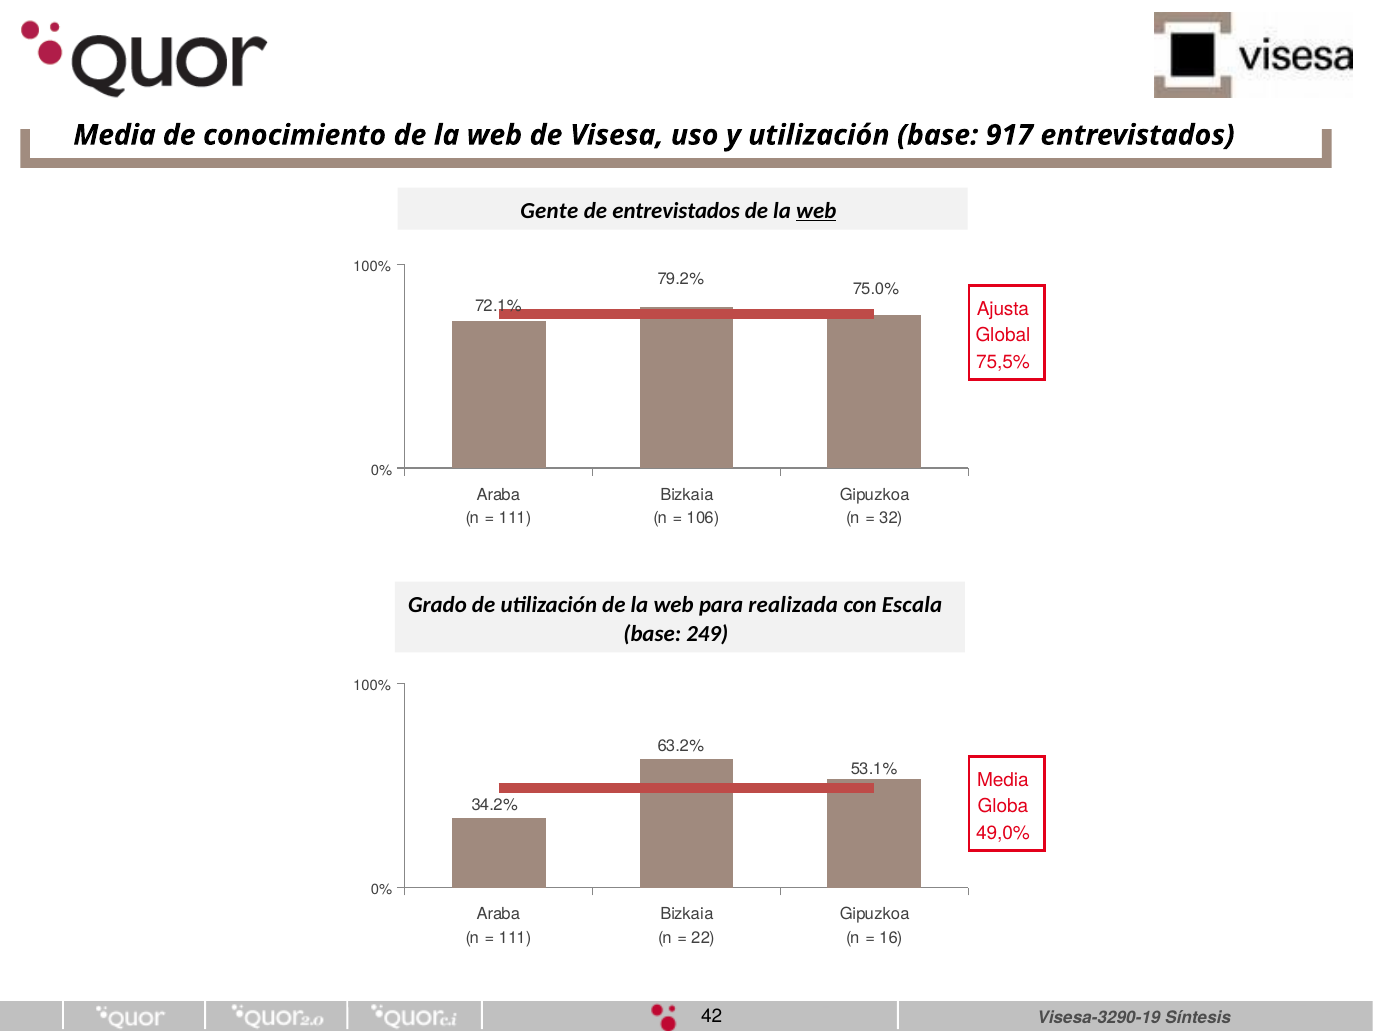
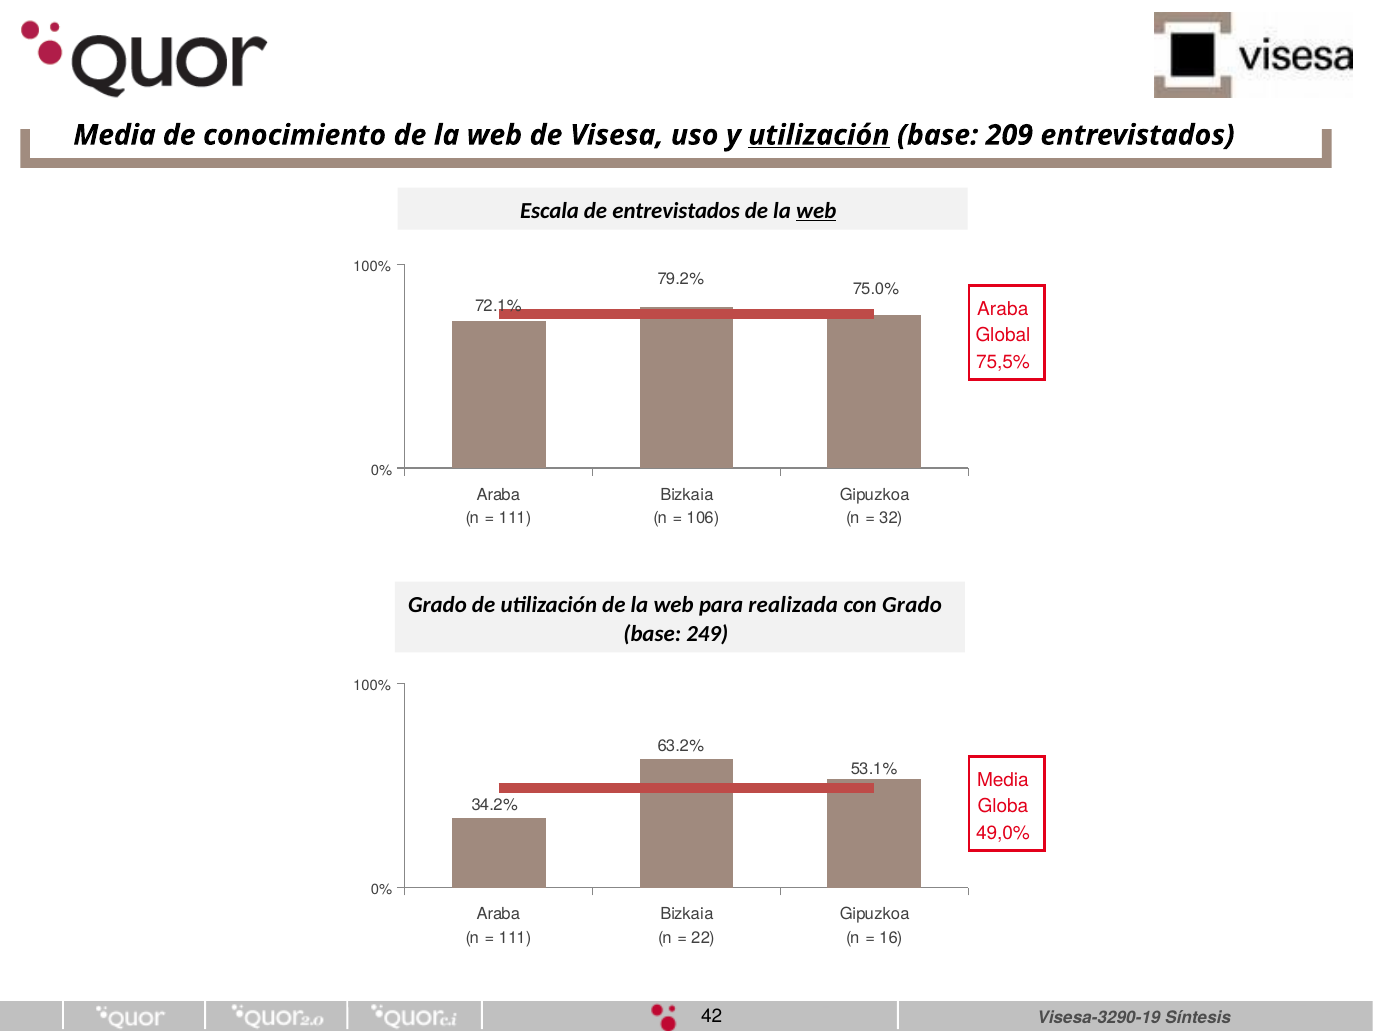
utilización at (819, 135) underline: none -> present
917: 917 -> 209
Gente: Gente -> Escala
Ajusta at (1003, 309): Ajusta -> Araba
con Escala: Escala -> Grado
